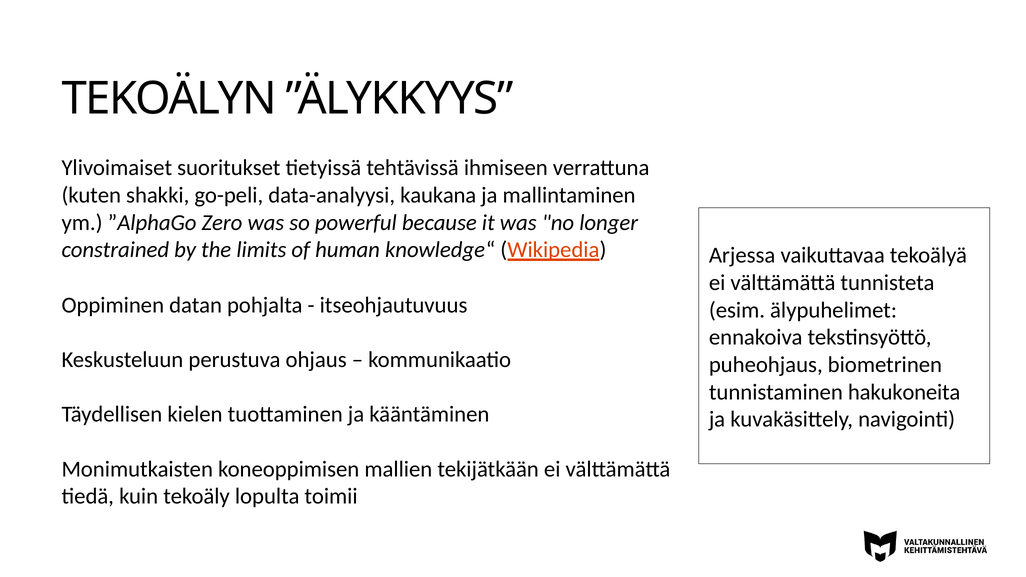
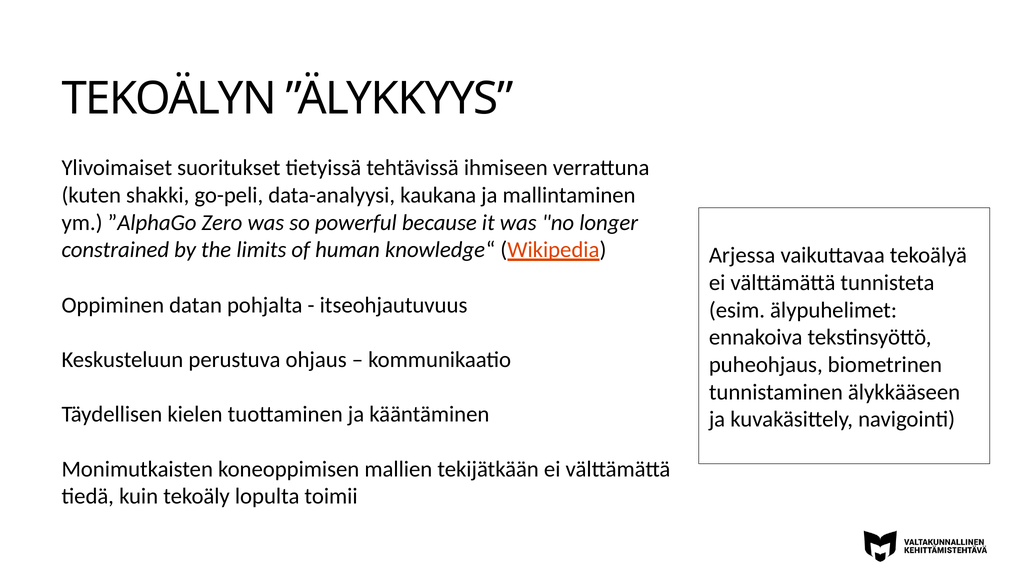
hakukoneita: hakukoneita -> älykkääseen
